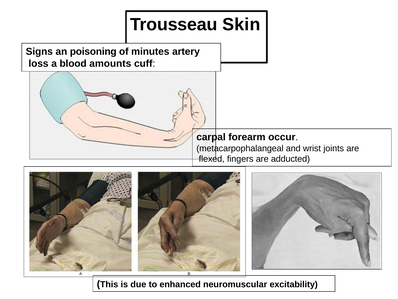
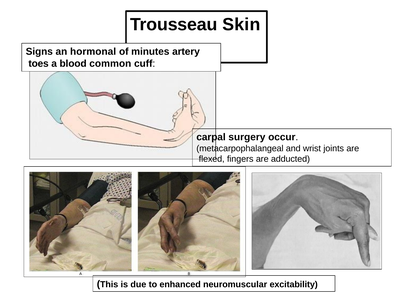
poisoning: poisoning -> hormonal
loss: loss -> toes
amounts: amounts -> common
forearm: forearm -> surgery
